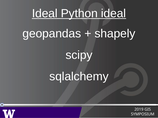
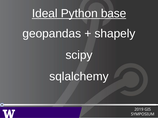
Python ideal: ideal -> base
